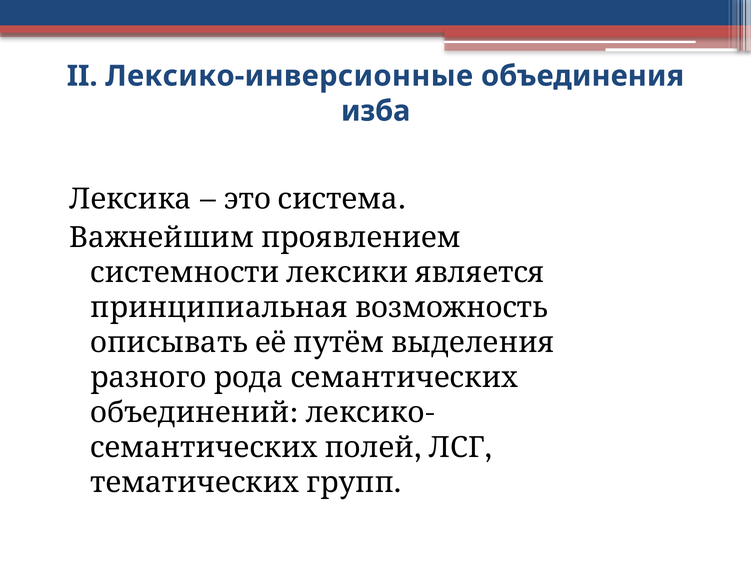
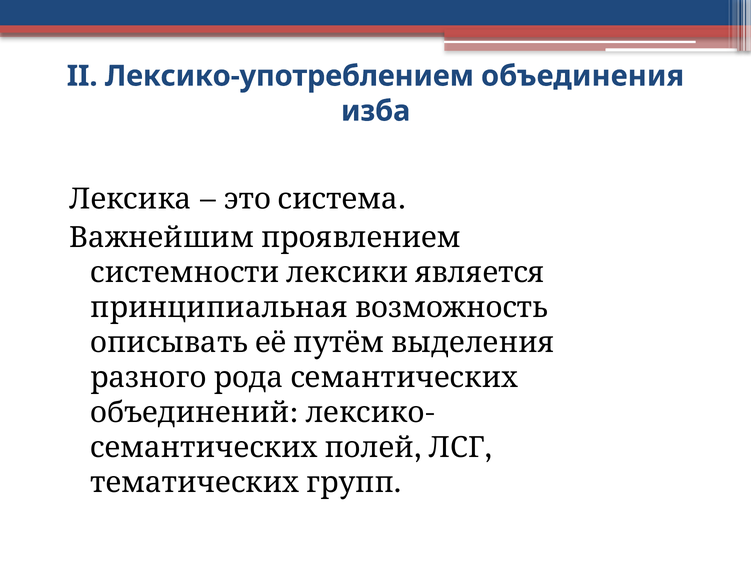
Лексико-инверсионные: Лексико-инверсионные -> Лексико-употреблением
